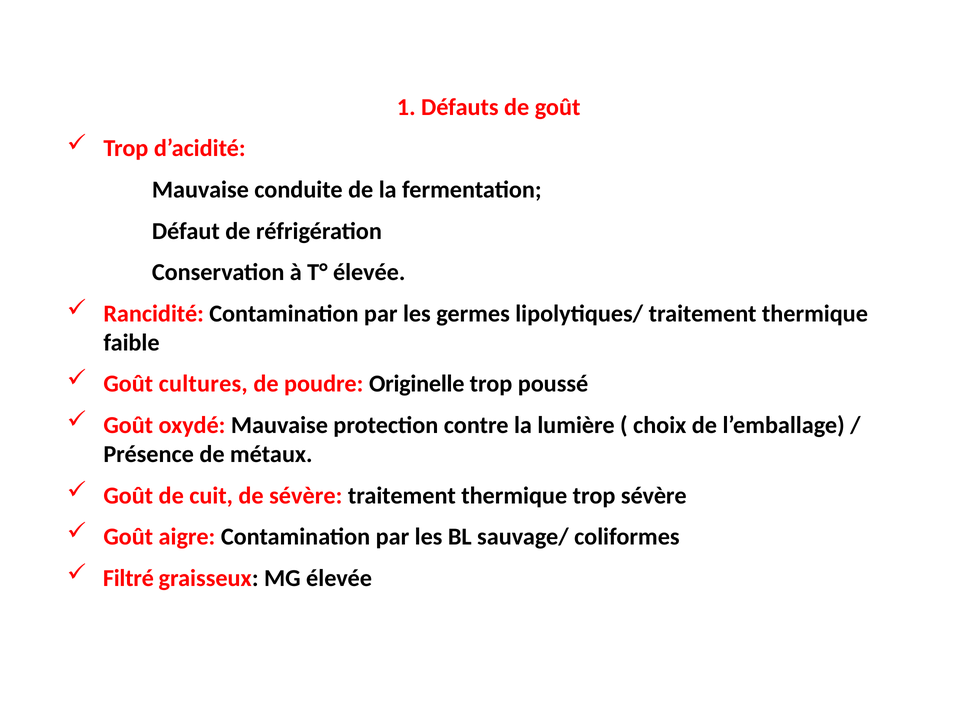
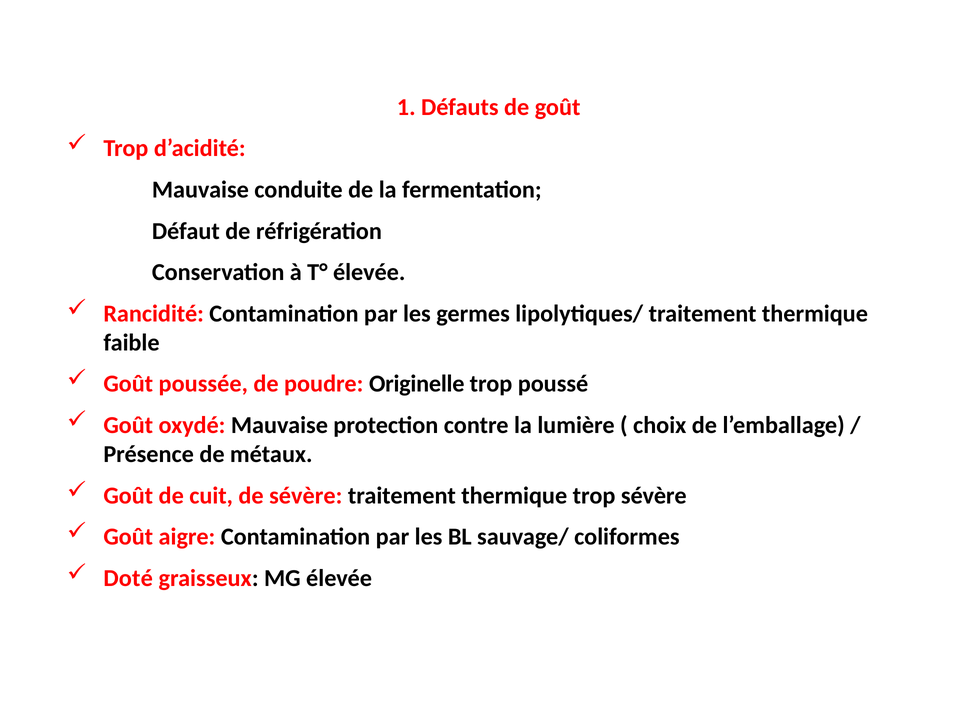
cultures: cultures -> poussée
Filtré: Filtré -> Doté
